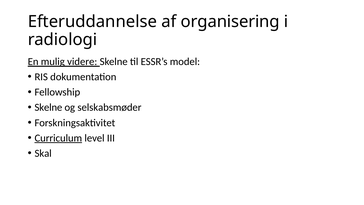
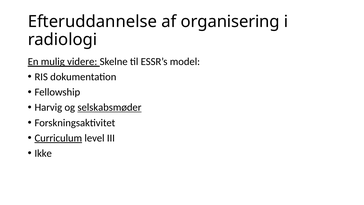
Skelne at (48, 107): Skelne -> Harvig
selskabsmøder underline: none -> present
Skal: Skal -> Ikke
